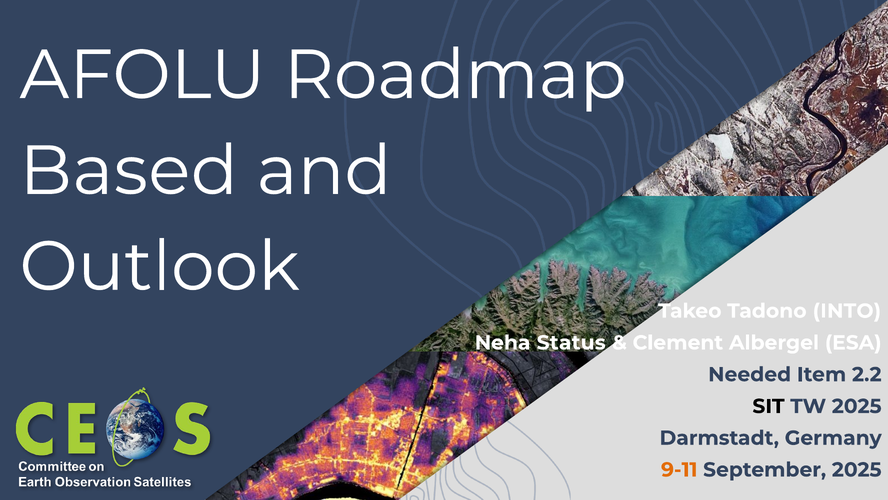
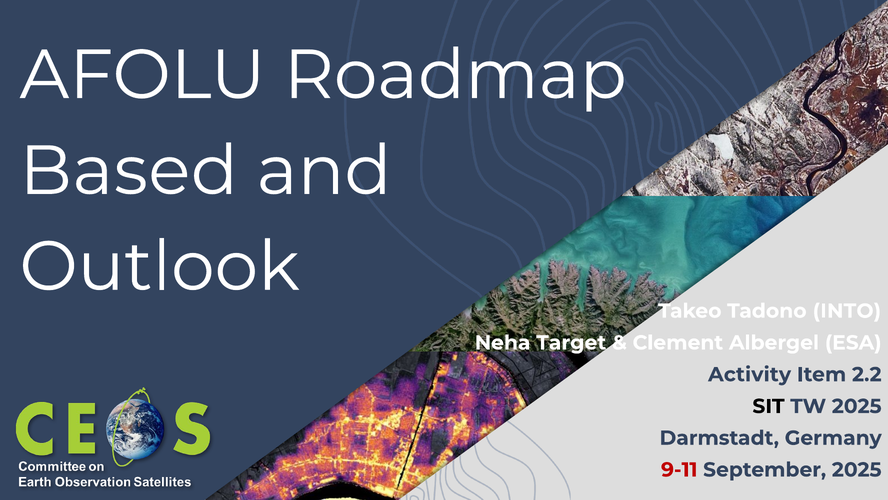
Status: Status -> Target
Needed: Needed -> Activity
9-11 colour: orange -> red
